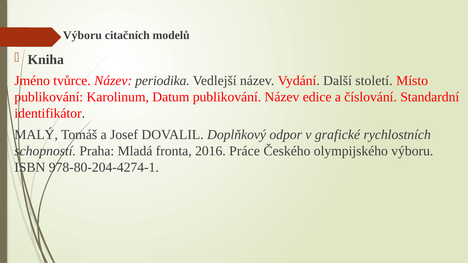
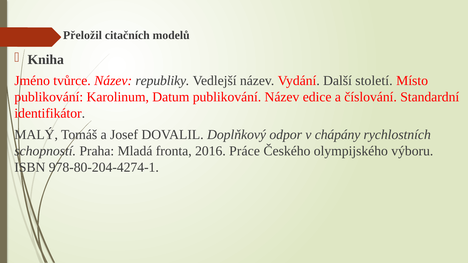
Výboru at (82, 35): Výboru -> Přeložil
periodika: periodika -> republiky
grafické: grafické -> chápány
